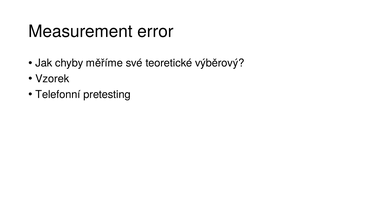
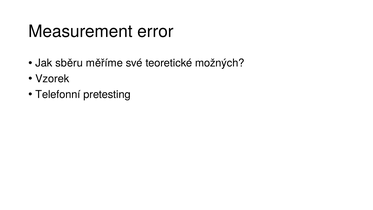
chyby: chyby -> sběru
výběrový: výběrový -> možných
